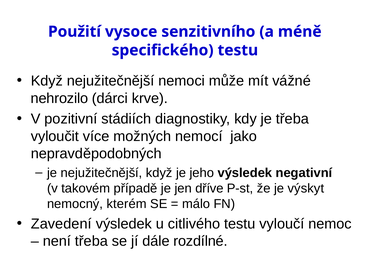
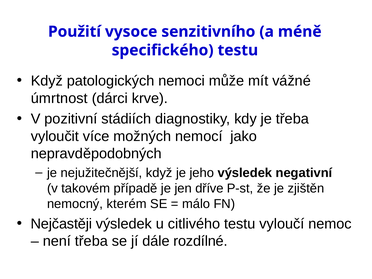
Když nejužitečnější: nejužitečnější -> patologických
nehrozilo: nehrozilo -> úmrtnost
výskyt: výskyt -> zjištěn
Zavedení: Zavedení -> Nejčastěji
